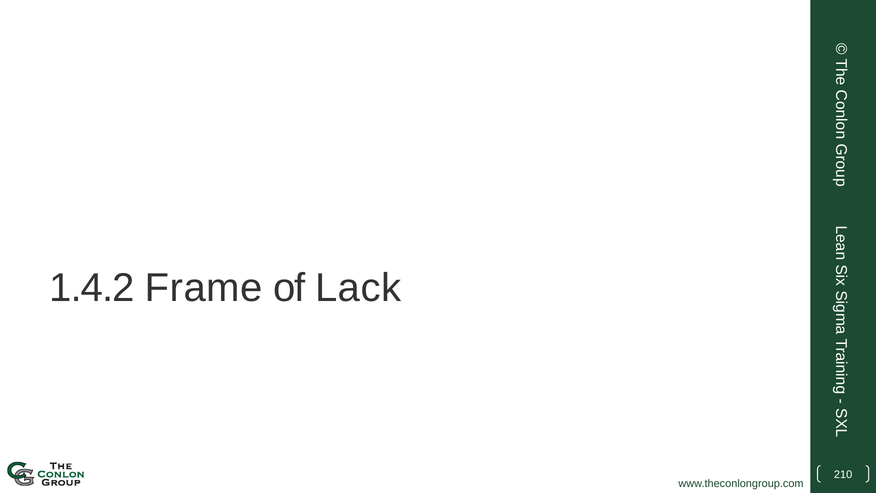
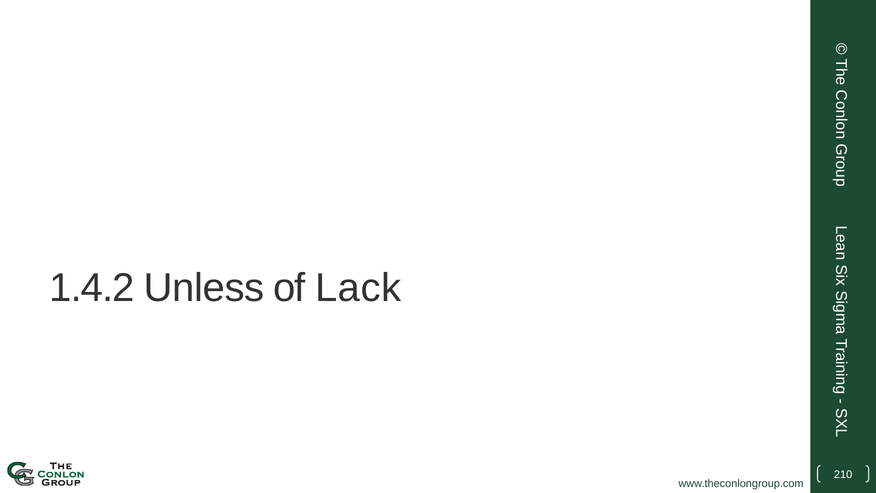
Frame: Frame -> Unless
